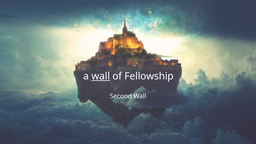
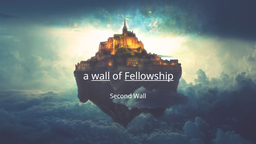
Fellowship underline: none -> present
